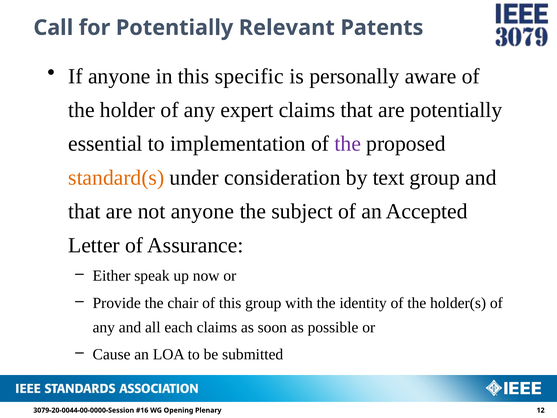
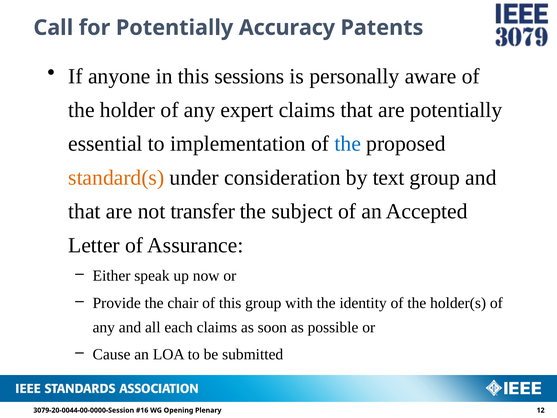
Relevant: Relevant -> Accuracy
specific: specific -> sessions
the at (348, 144) colour: purple -> blue
not anyone: anyone -> transfer
